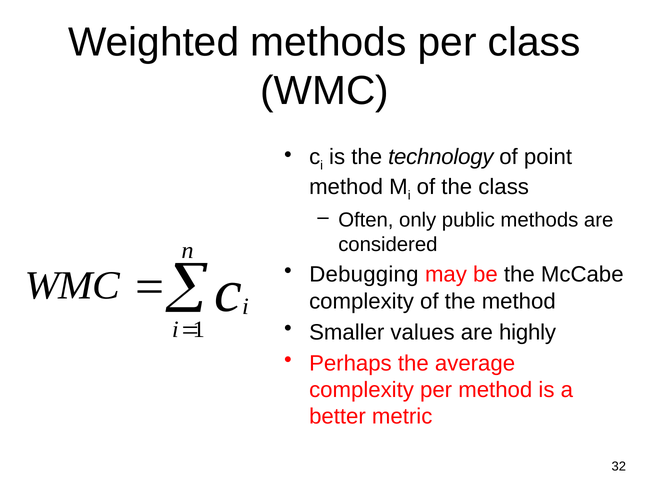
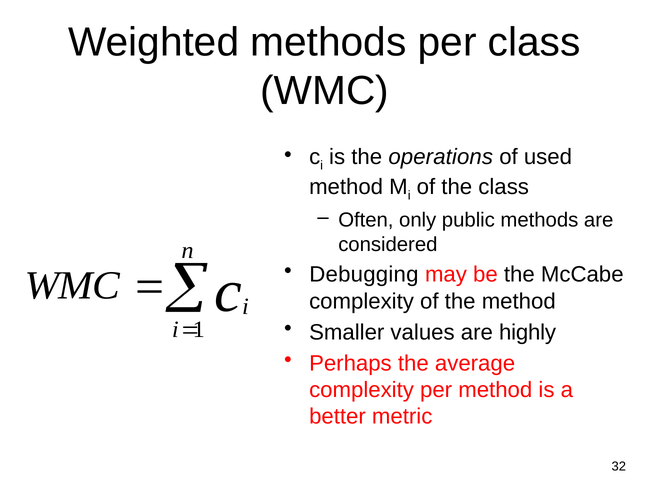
technology: technology -> operations
point: point -> used
